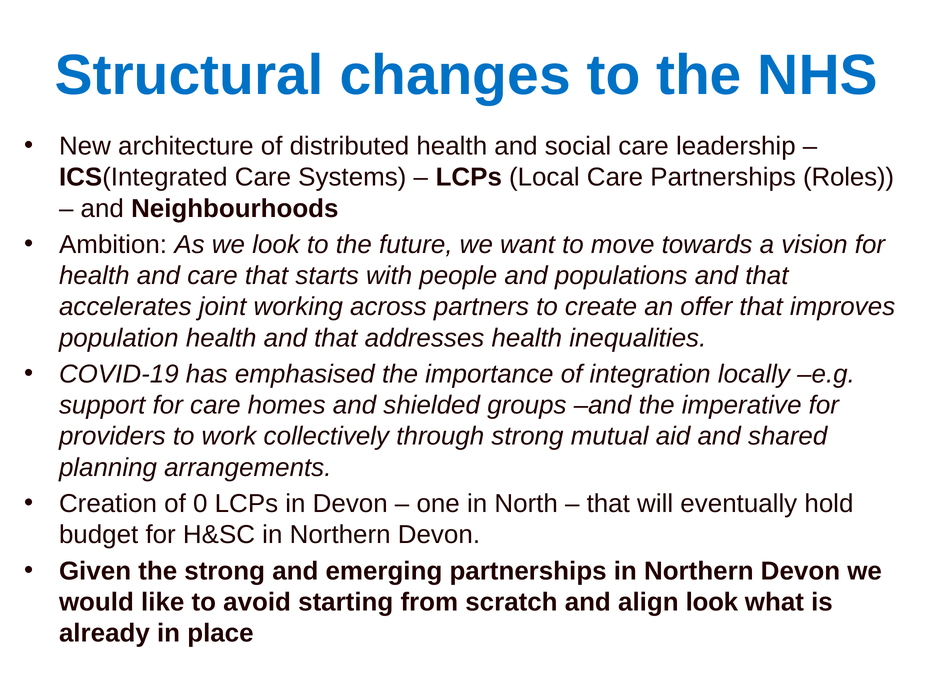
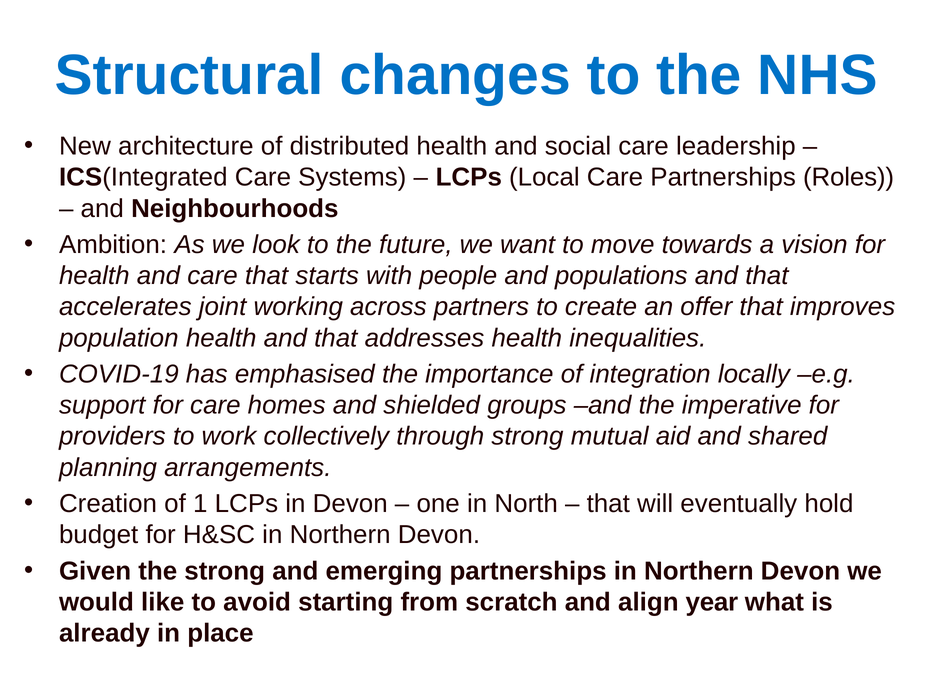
0: 0 -> 1
align look: look -> year
